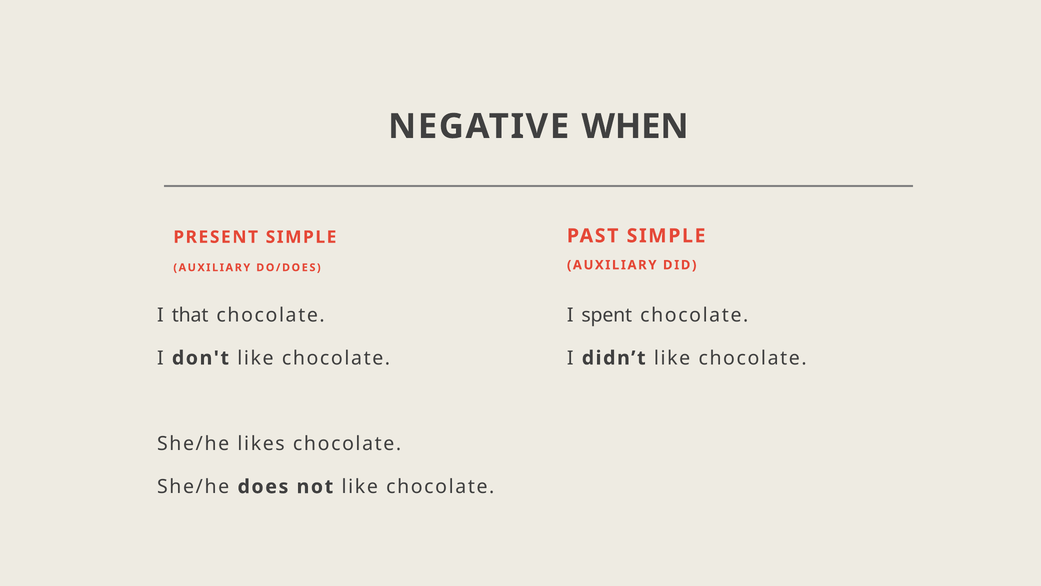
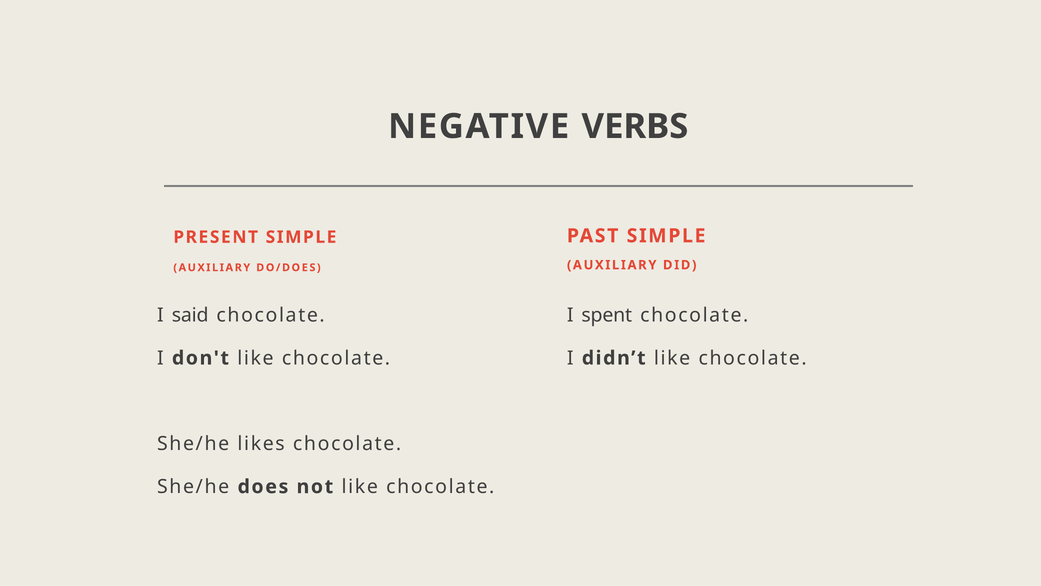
WHEN: WHEN -> VERBS
that: that -> said
